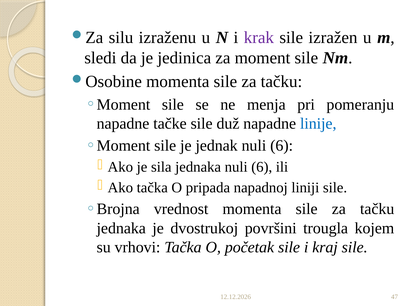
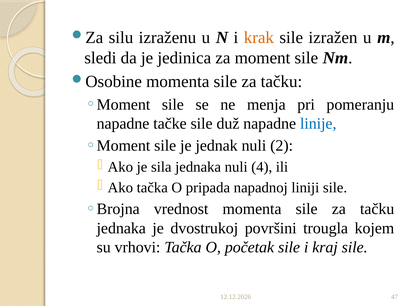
krak colour: purple -> orange
jednak nuli 6: 6 -> 2
jednaka nuli 6: 6 -> 4
